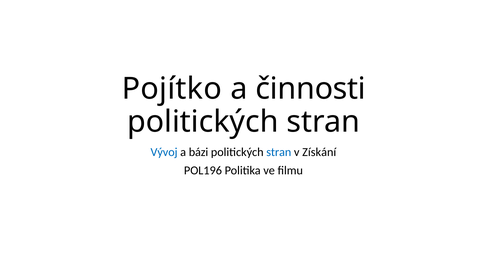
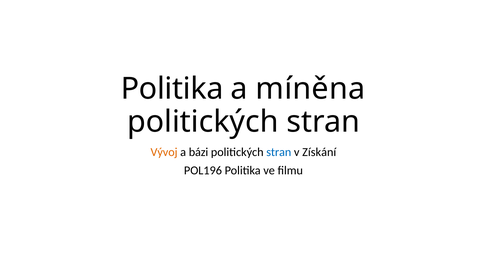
Pojítko at (172, 89): Pojítko -> Politika
činnosti: činnosti -> míněna
Vývoj colour: blue -> orange
